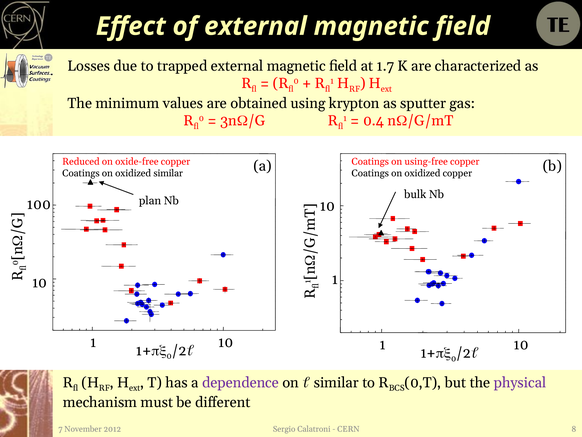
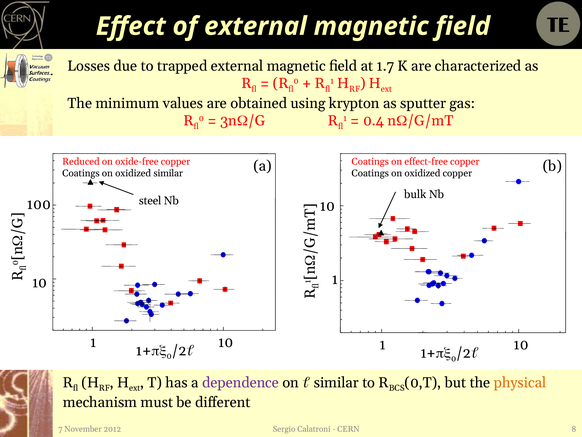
using-free: using-free -> effect-free
plan: plan -> steel
physical colour: purple -> orange
